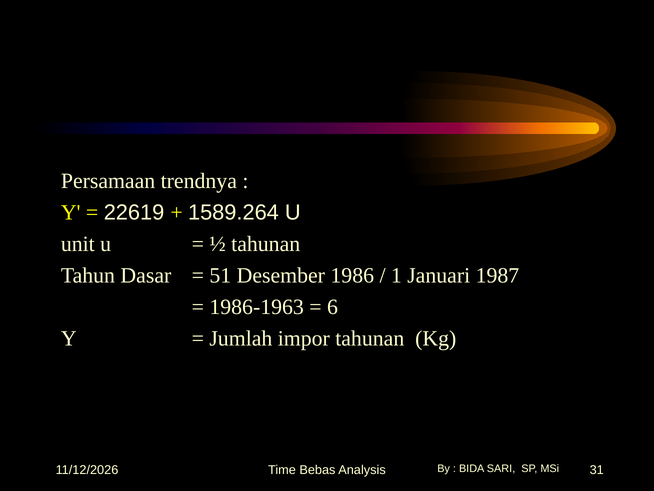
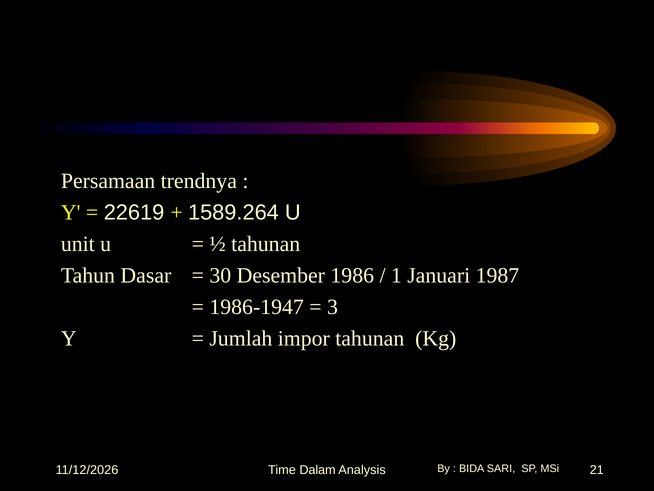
51: 51 -> 30
1986-1963: 1986-1963 -> 1986-1947
6: 6 -> 3
Bebas: Bebas -> Dalam
31: 31 -> 21
